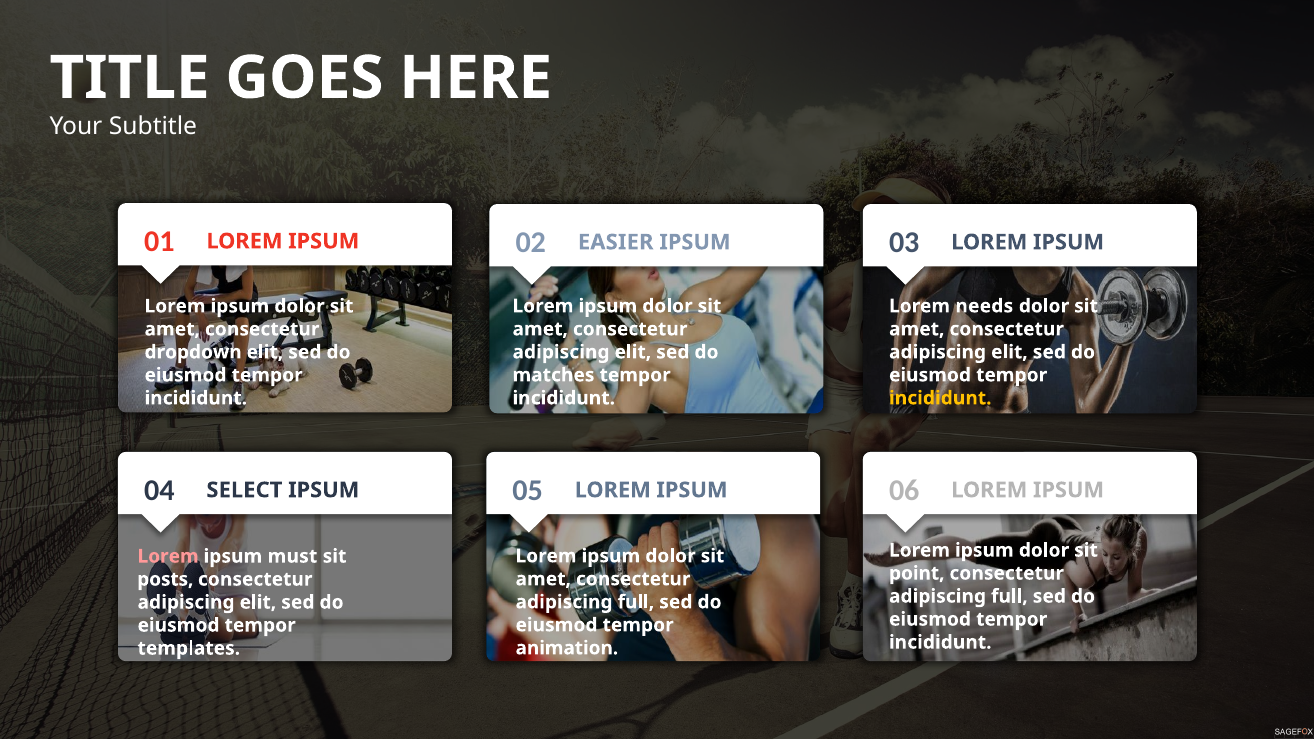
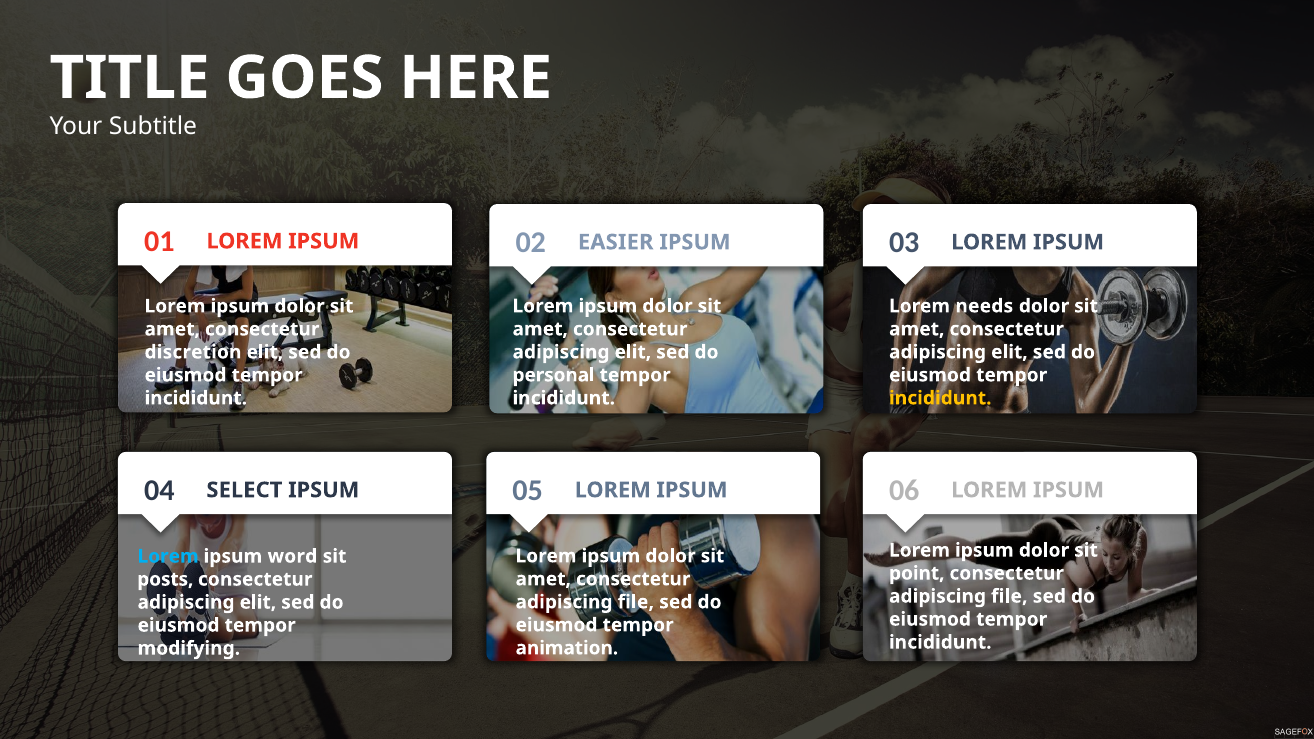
dropdown: dropdown -> discretion
matches: matches -> personal
Lorem at (168, 556) colour: pink -> light blue
must: must -> word
full at (1009, 596): full -> file
full at (636, 602): full -> file
templates: templates -> modifying
